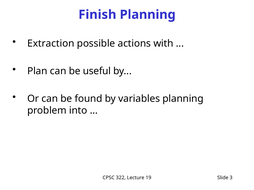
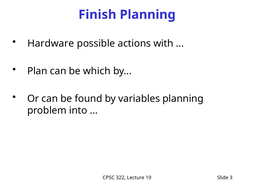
Extraction: Extraction -> Hardware
useful: useful -> which
